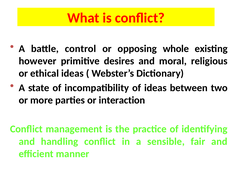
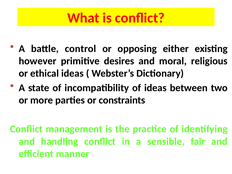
whole: whole -> either
interaction: interaction -> constraints
